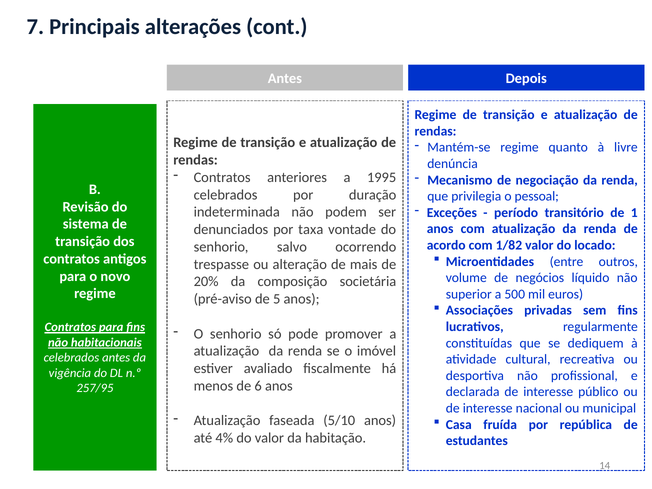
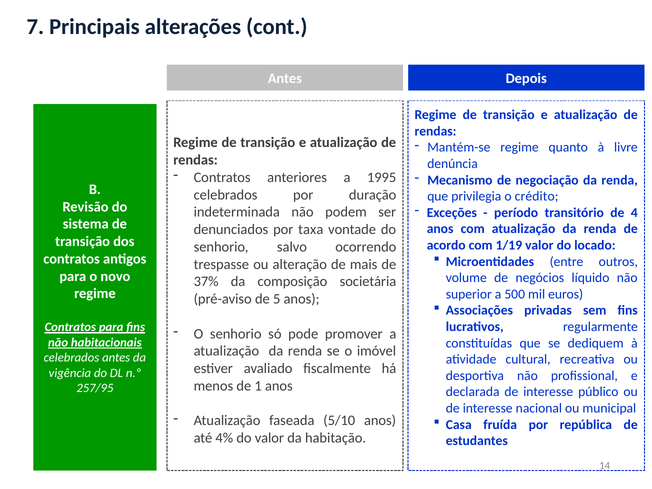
pessoal: pessoal -> crédito
1: 1 -> 4
1/82: 1/82 -> 1/19
20%: 20% -> 37%
6: 6 -> 1
